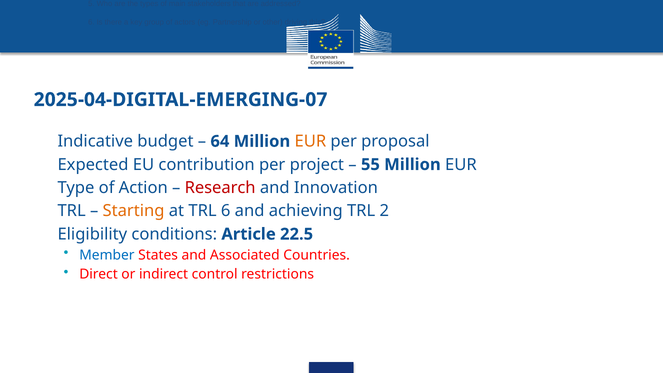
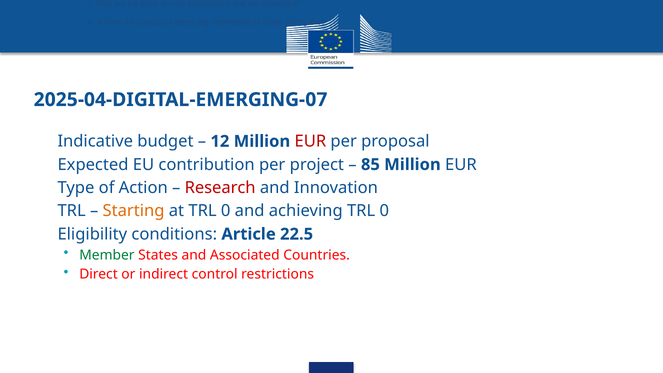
64: 64 -> 12
EUR at (310, 141) colour: orange -> red
55: 55 -> 85
at TRL 6: 6 -> 0
achieving TRL 2: 2 -> 0
Member colour: blue -> green
